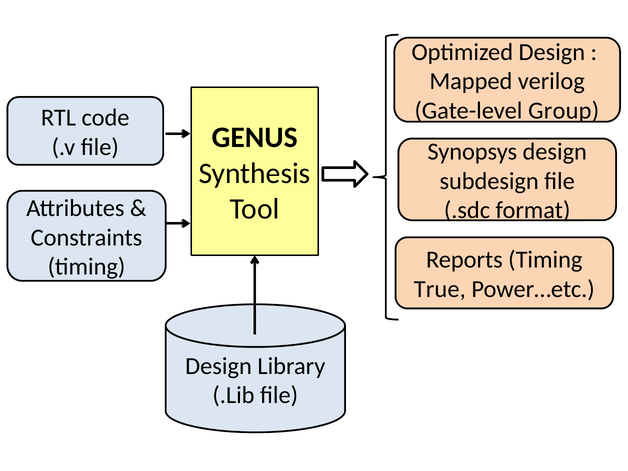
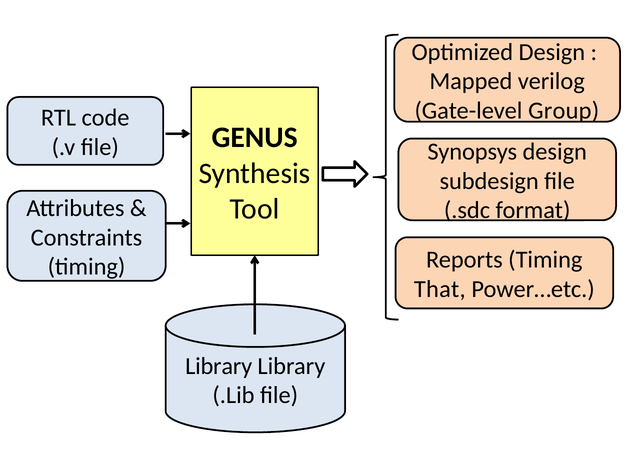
True: True -> That
Design at (219, 366): Design -> Library
